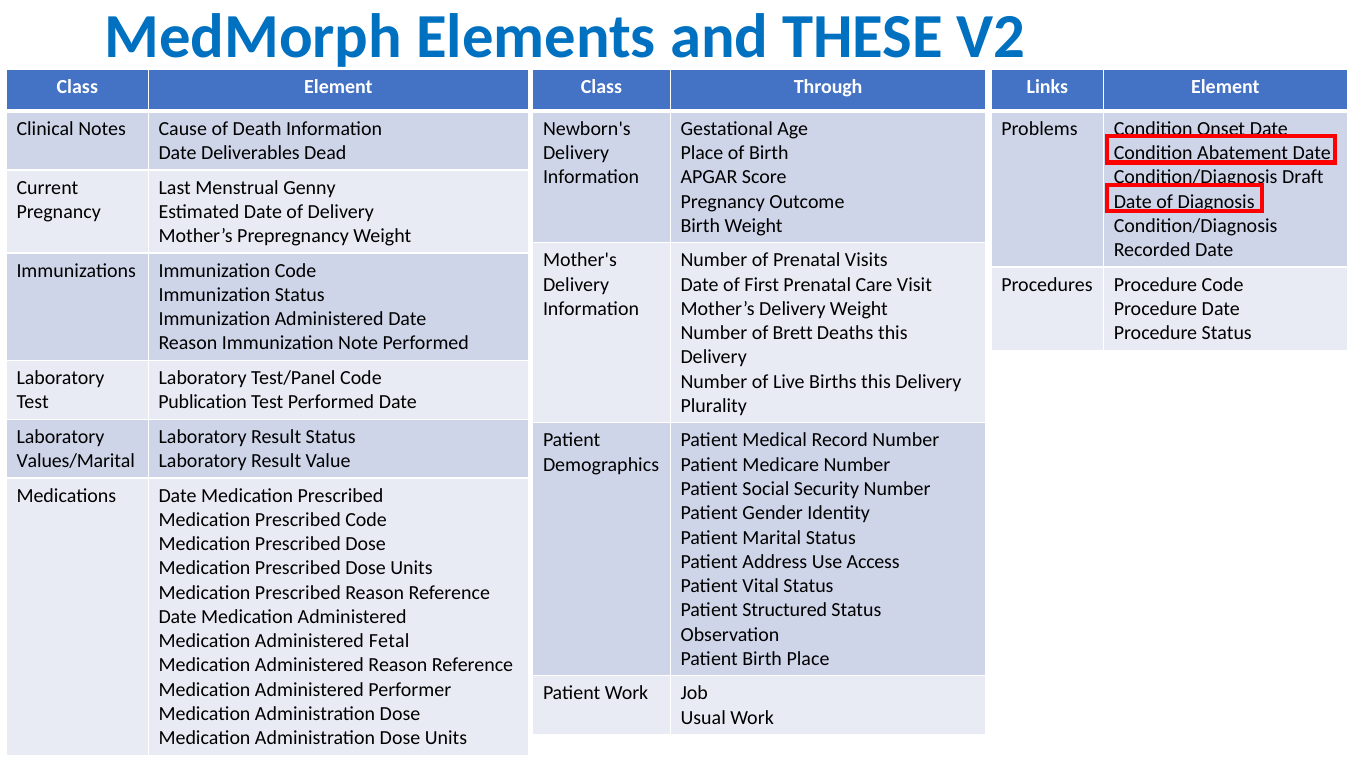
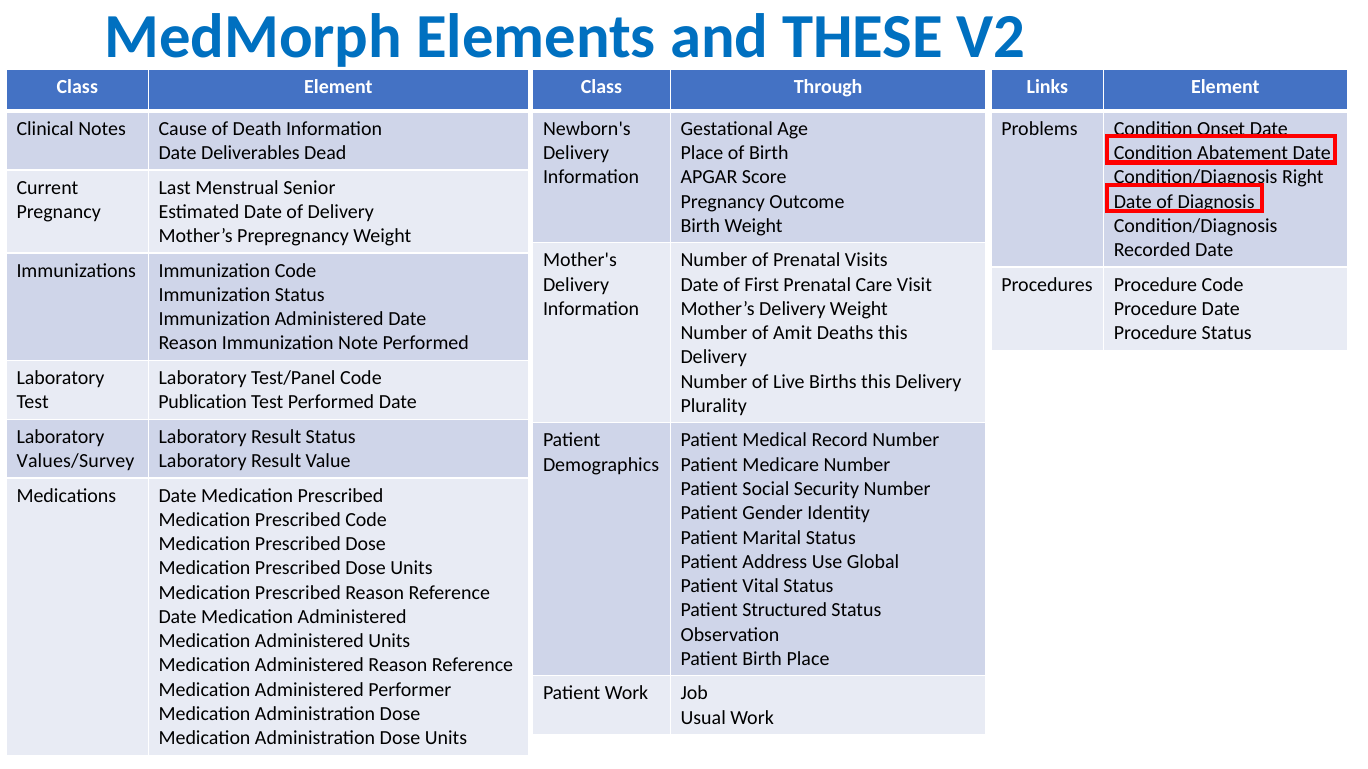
Draft: Draft -> Right
Genny: Genny -> Senior
Brett: Brett -> Amit
Values/Marital: Values/Marital -> Values/Survey
Access: Access -> Global
Administered Fetal: Fetal -> Units
